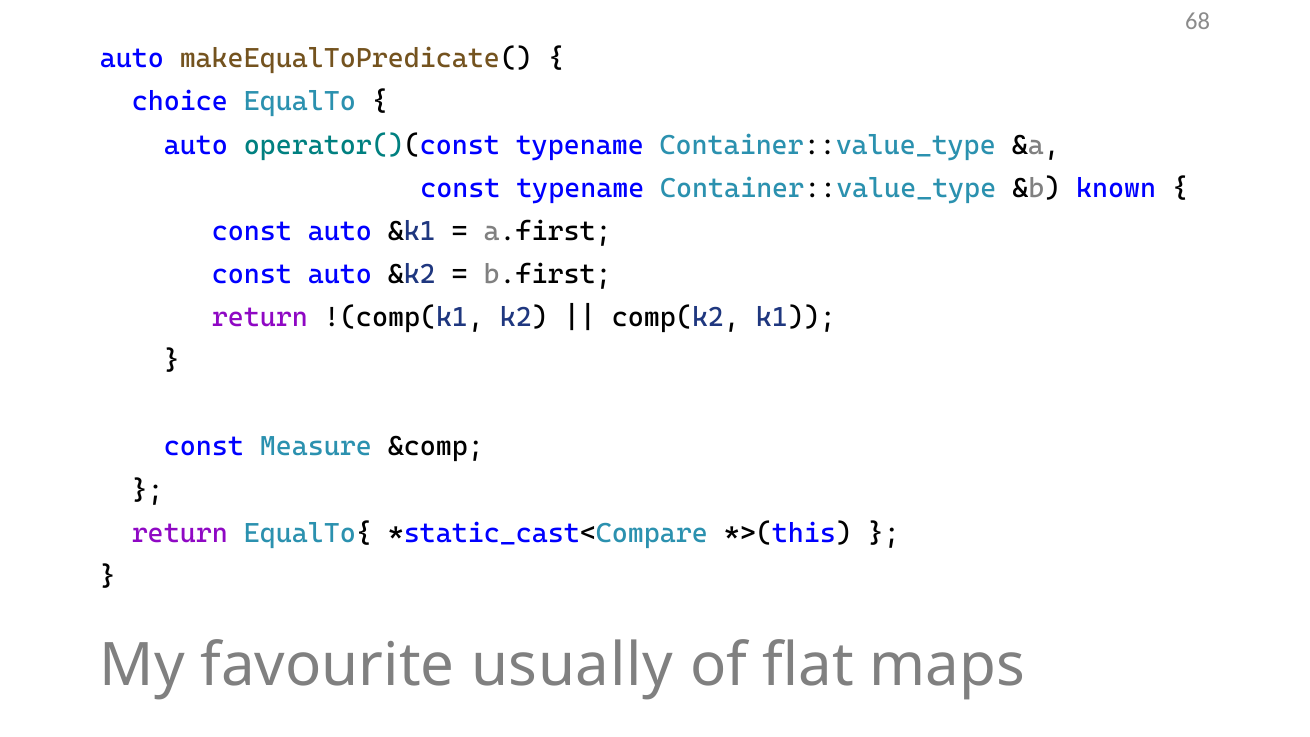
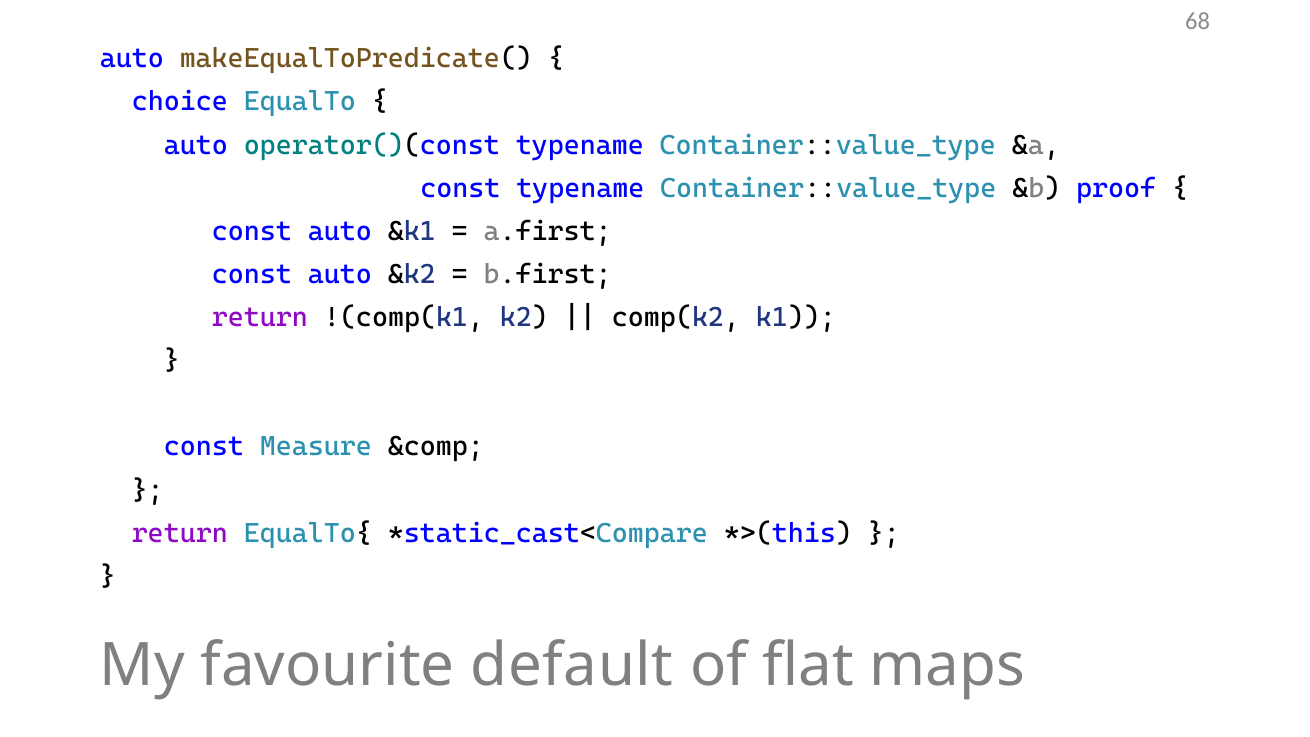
known: known -> proof
usually: usually -> default
